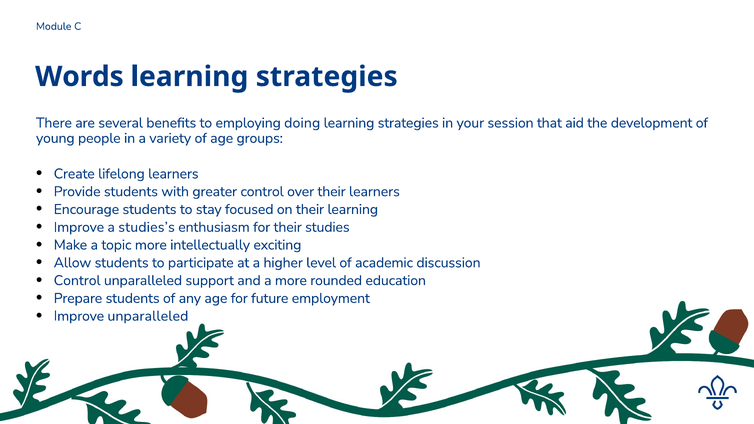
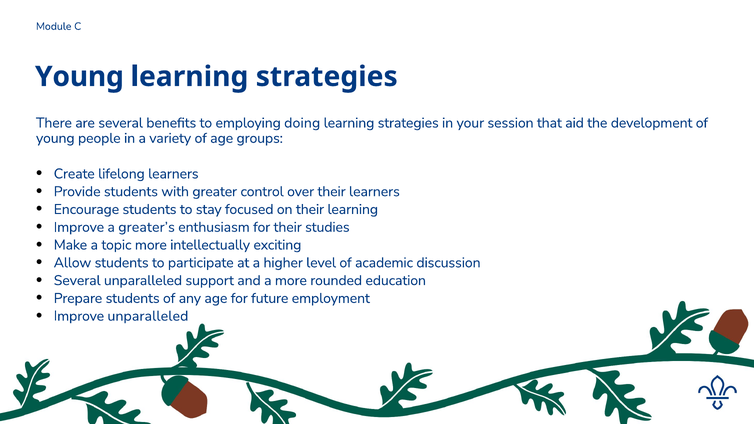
Words at (79, 77): Words -> Young
studies’s: studies’s -> greater’s
Control at (77, 281): Control -> Several
